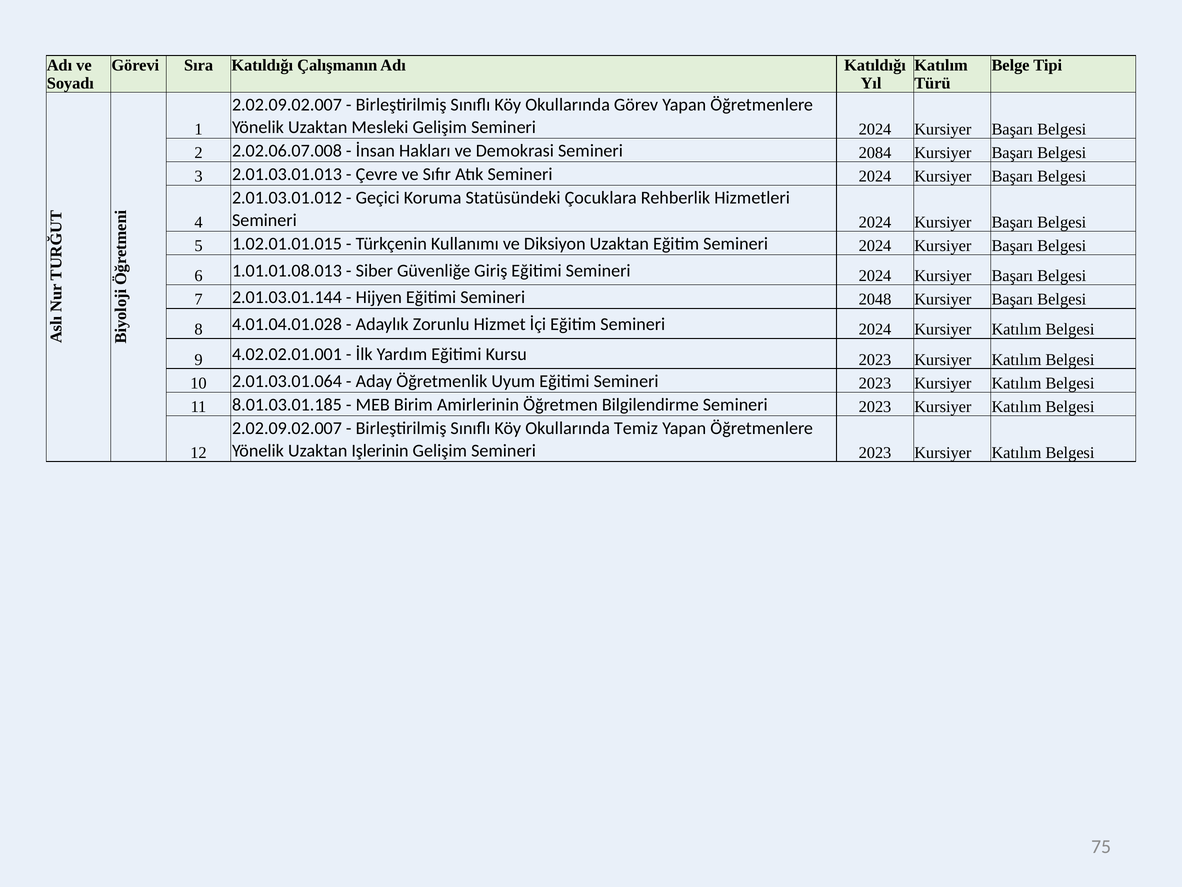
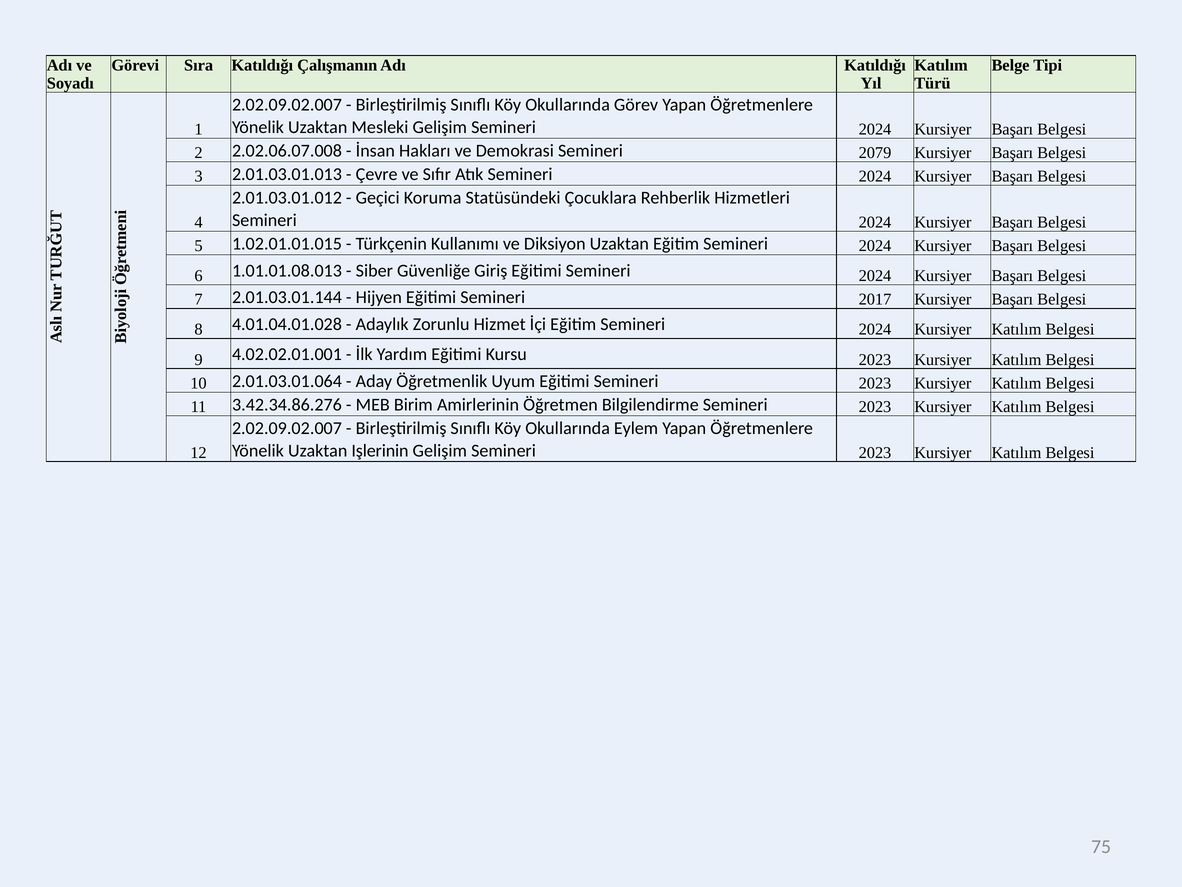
2084: 2084 -> 2079
2048: 2048 -> 2017
8.01.03.01.185: 8.01.03.01.185 -> 3.42.34.86.276
Temiz: Temiz -> Eylem
